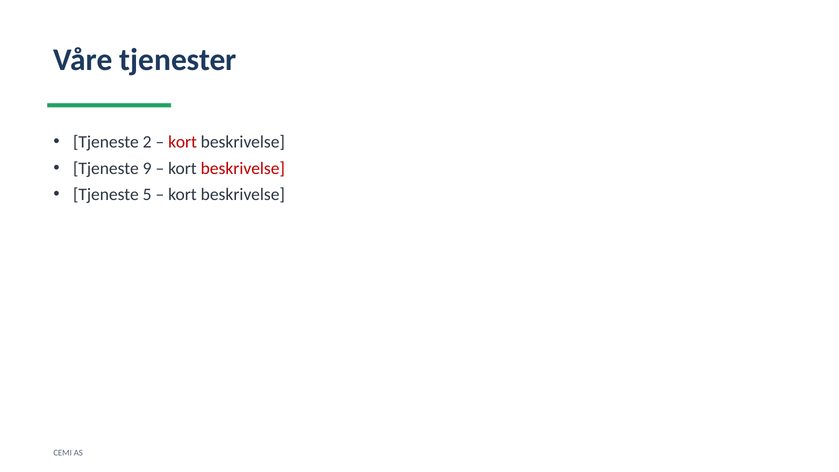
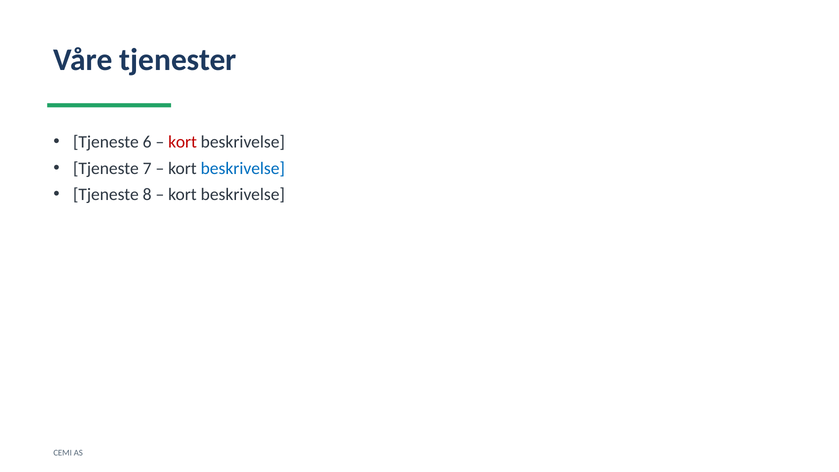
2: 2 -> 6
9: 9 -> 7
beskrivelse at (243, 168) colour: red -> blue
5: 5 -> 8
